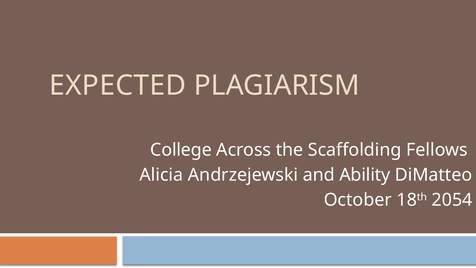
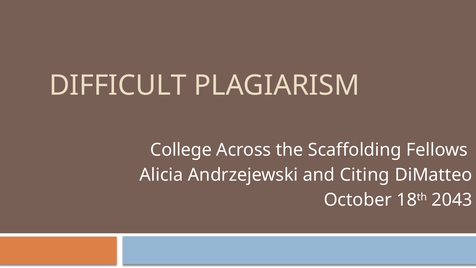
EXPECTED: EXPECTED -> DIFFICULT
Ability: Ability -> Citing
2054: 2054 -> 2043
